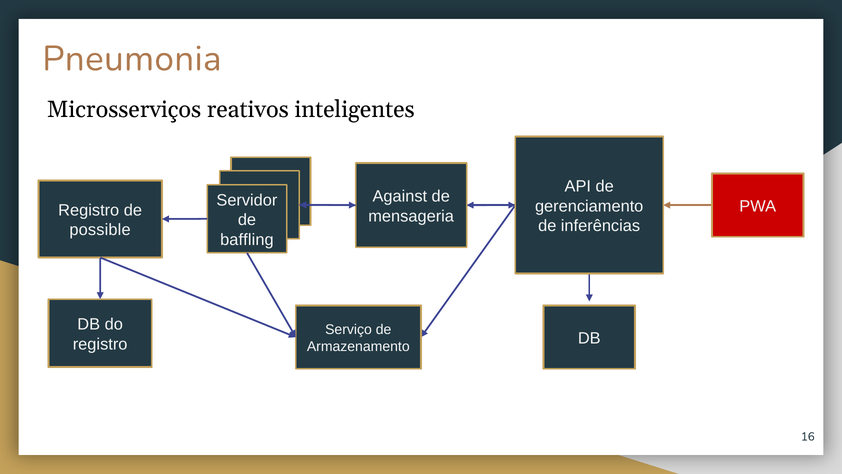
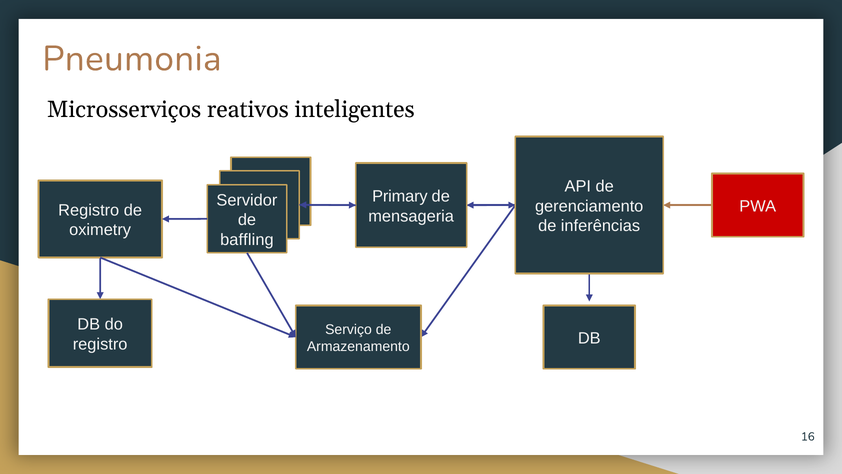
Against: Against -> Primary
possible: possible -> oximetry
